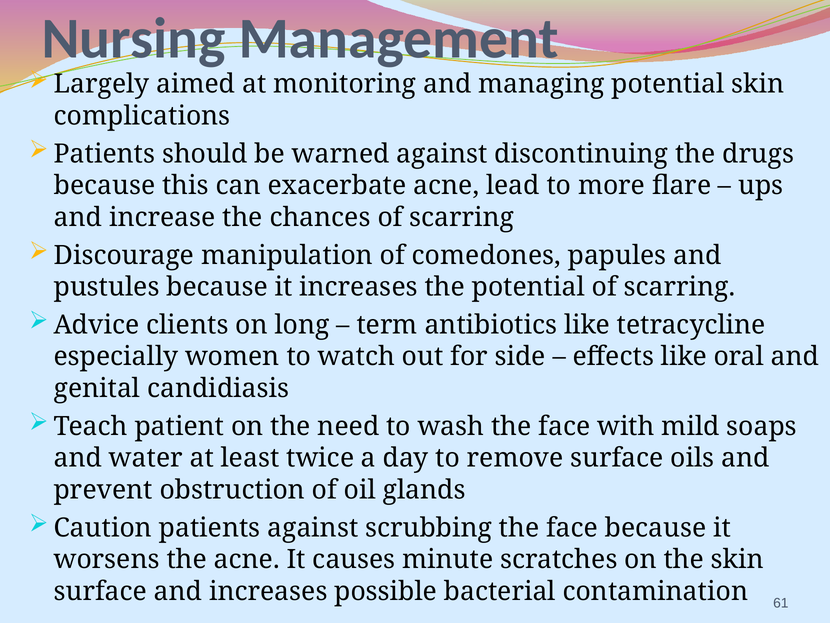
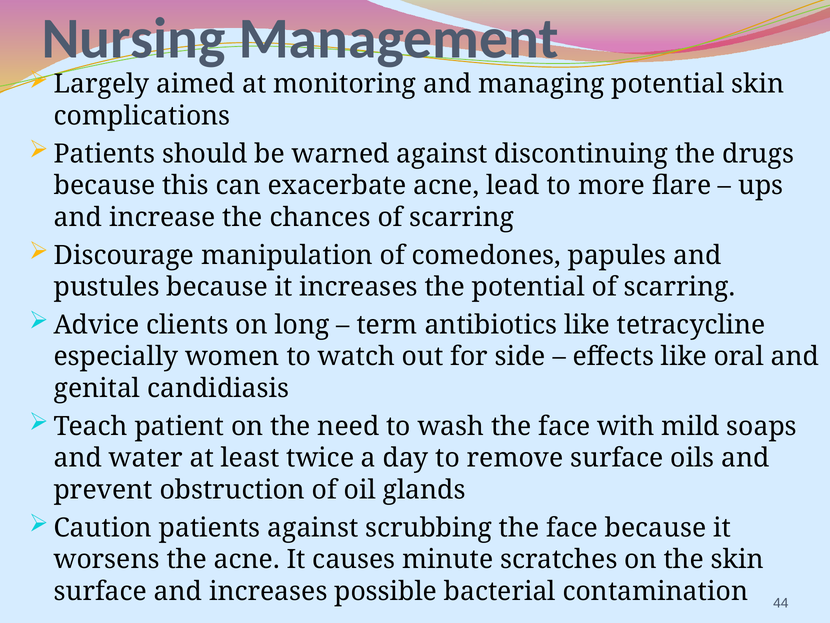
61: 61 -> 44
